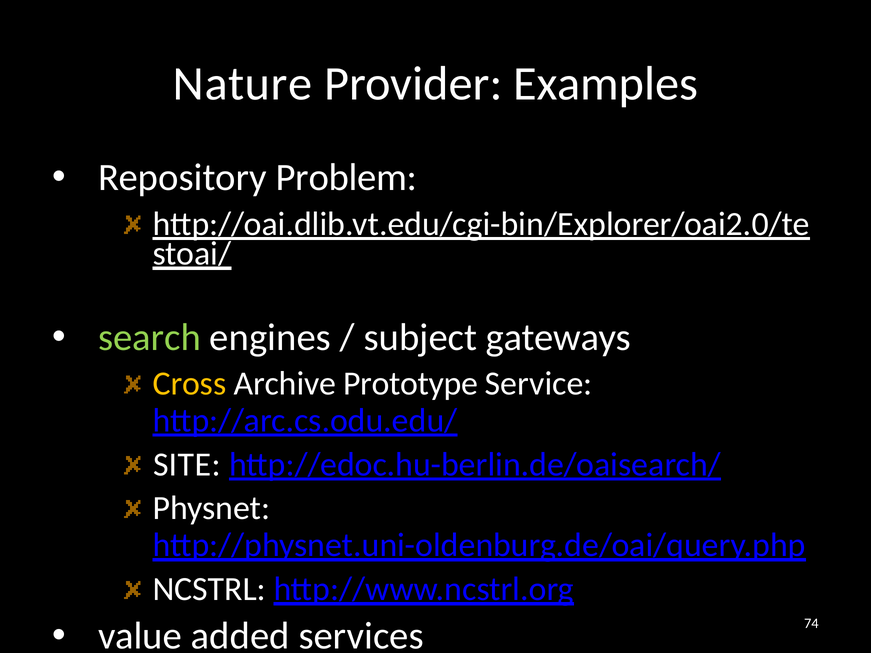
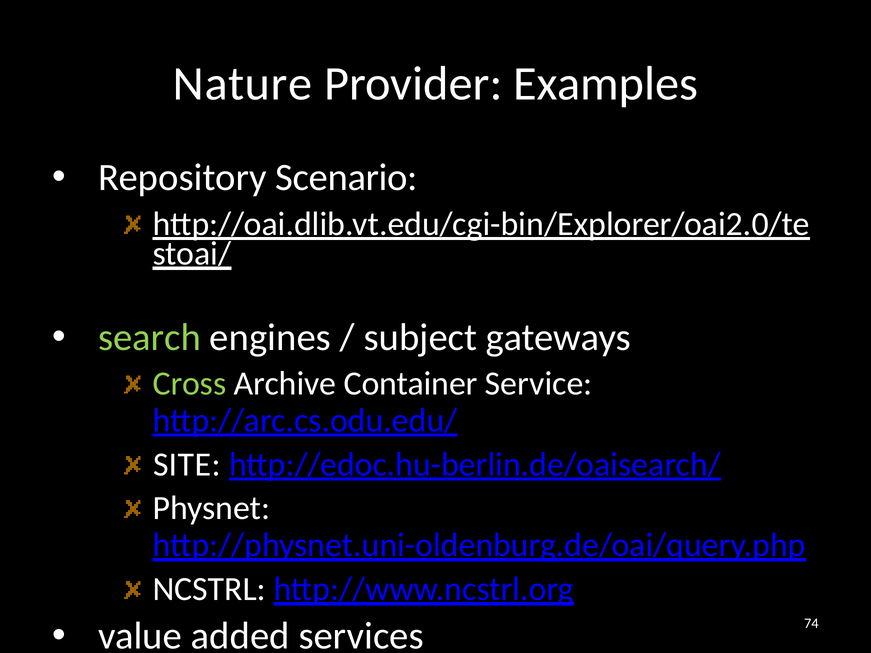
Problem: Problem -> Scenario
Cross colour: yellow -> light green
Prototype: Prototype -> Container
